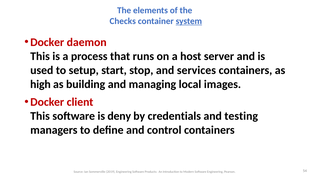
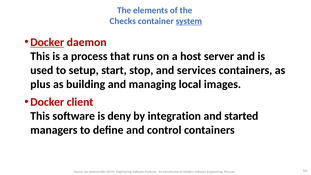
Docker at (47, 42) underline: none -> present
high: high -> plus
credentials: credentials -> integration
testing: testing -> started
